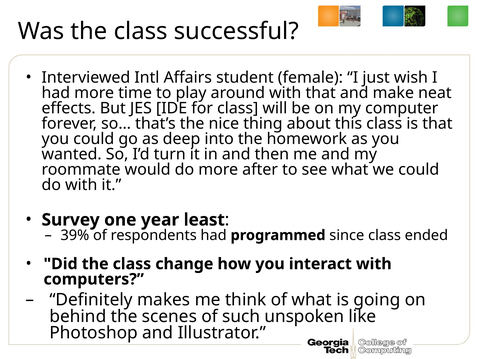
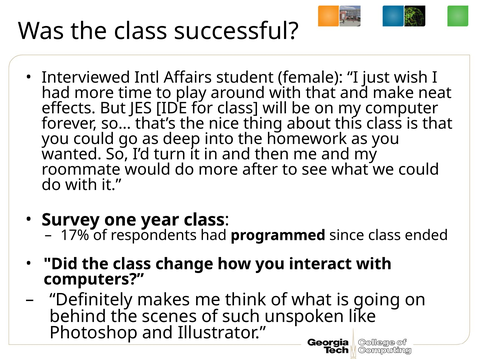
year least: least -> class
39%: 39% -> 17%
